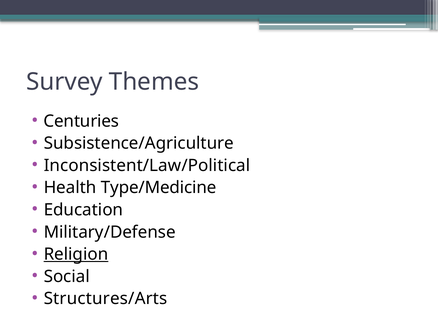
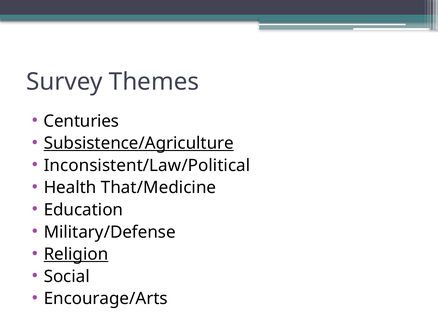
Subsistence/Agriculture underline: none -> present
Type/Medicine: Type/Medicine -> That/Medicine
Structures/Arts: Structures/Arts -> Encourage/Arts
